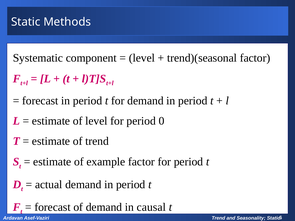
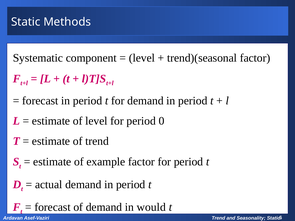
causal: causal -> would
